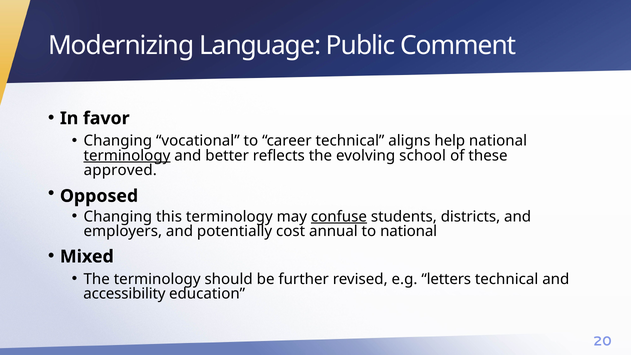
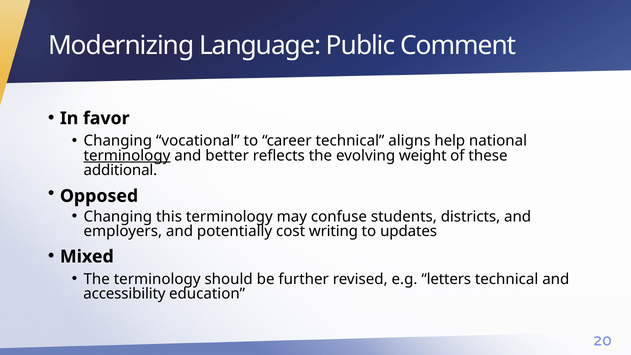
school: school -> weight
approved: approved -> additional
confuse underline: present -> none
annual: annual -> writing
to national: national -> updates
